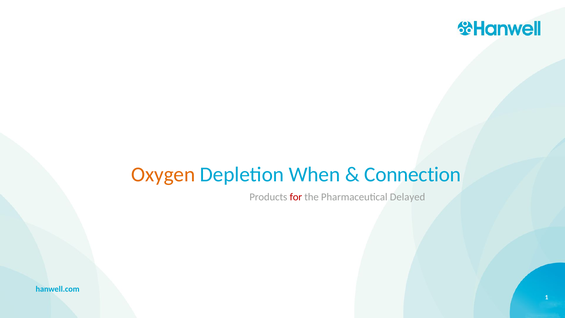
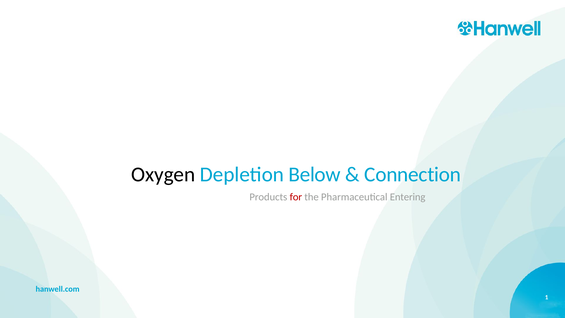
Oxygen colour: orange -> black
When: When -> Below
Delayed: Delayed -> Entering
